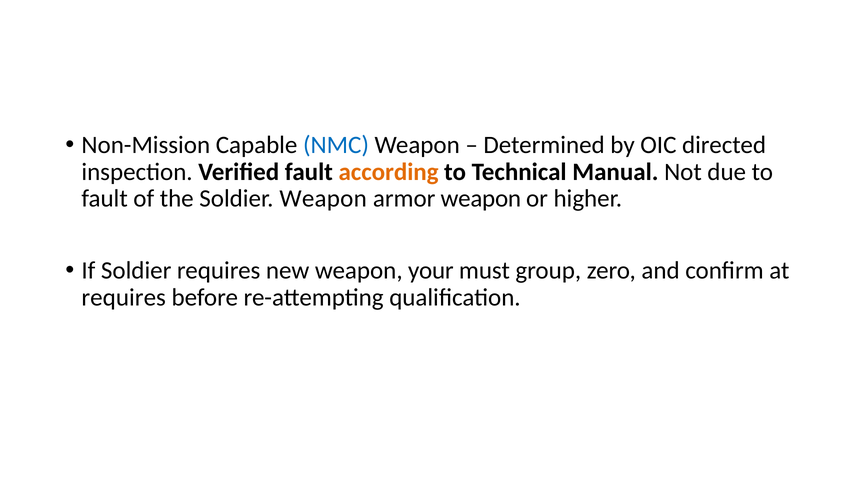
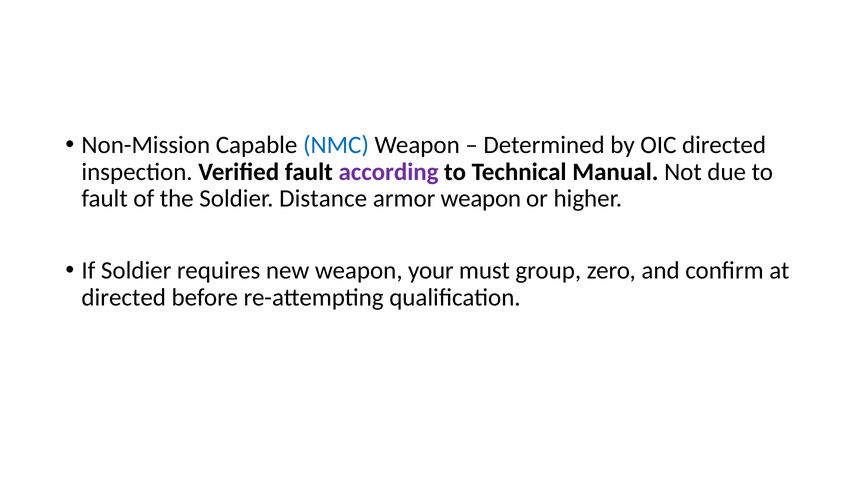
according colour: orange -> purple
Soldier Weapon: Weapon -> Distance
requires at (124, 298): requires -> directed
